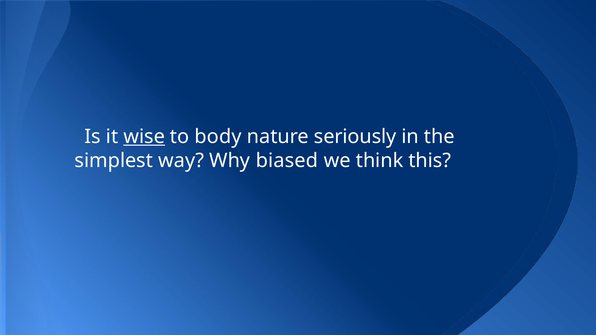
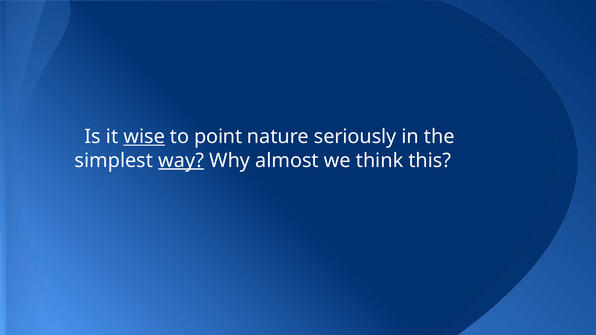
body: body -> point
way underline: none -> present
biased: biased -> almost
